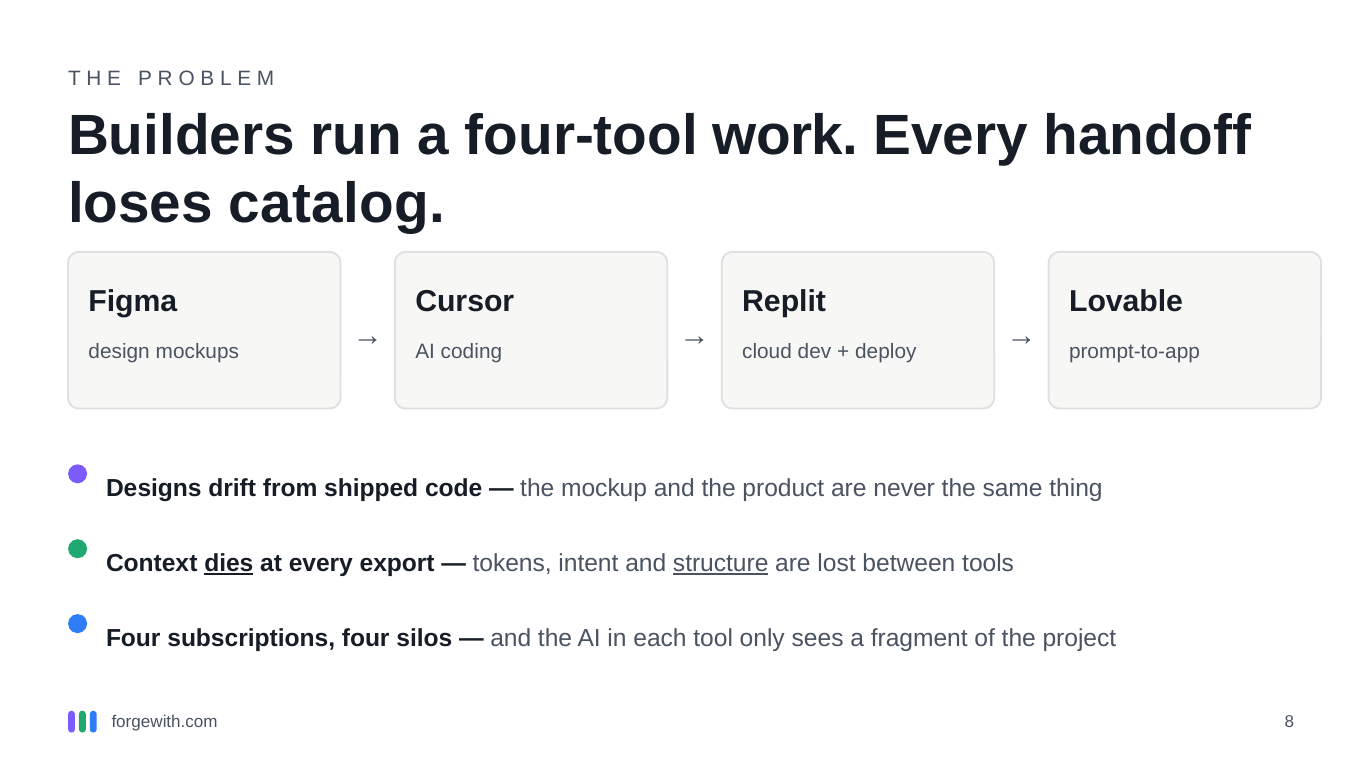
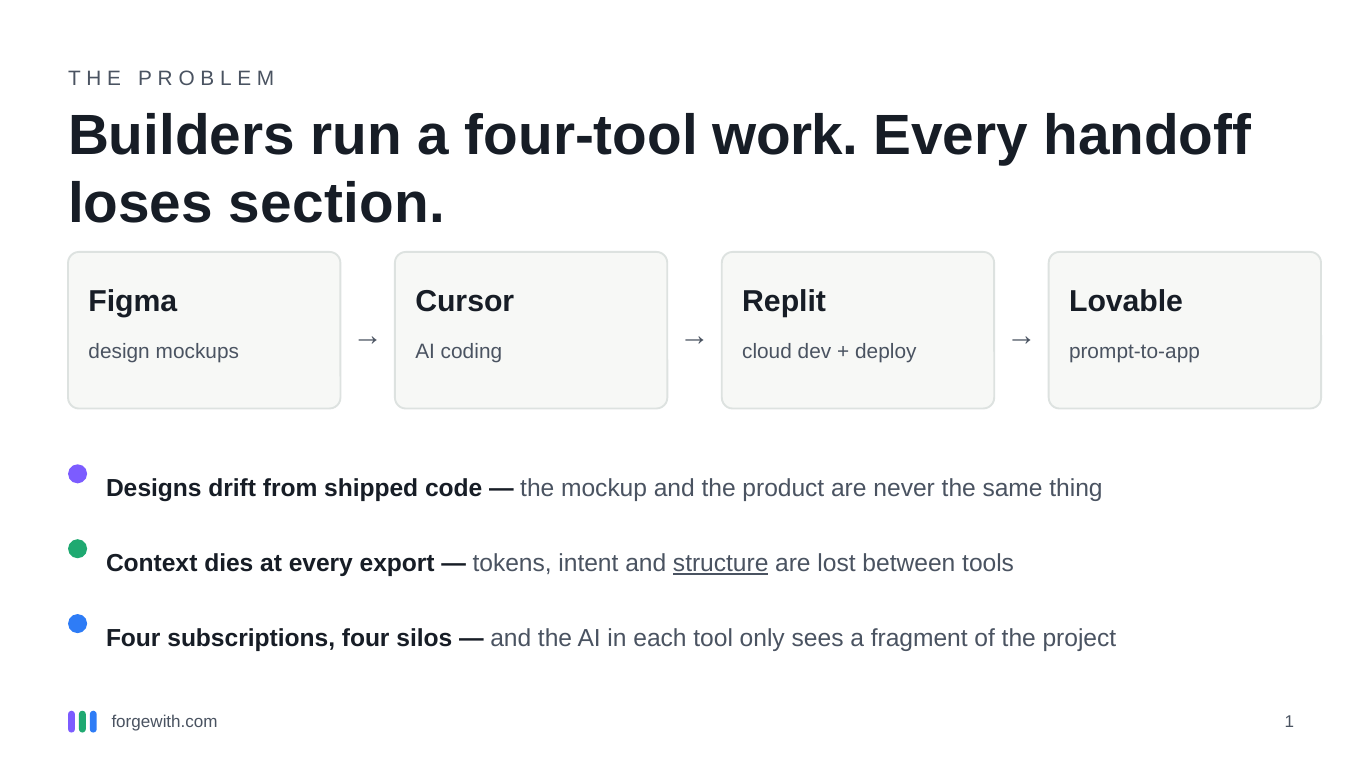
catalog: catalog -> section
dies underline: present -> none
8: 8 -> 1
